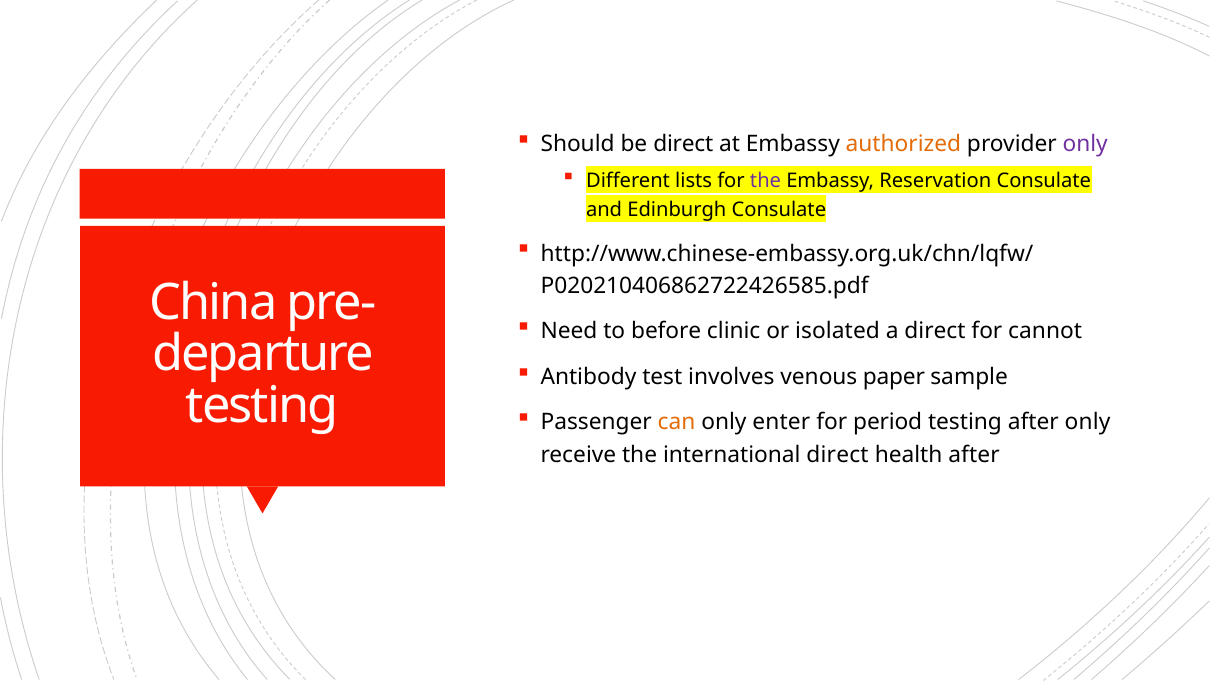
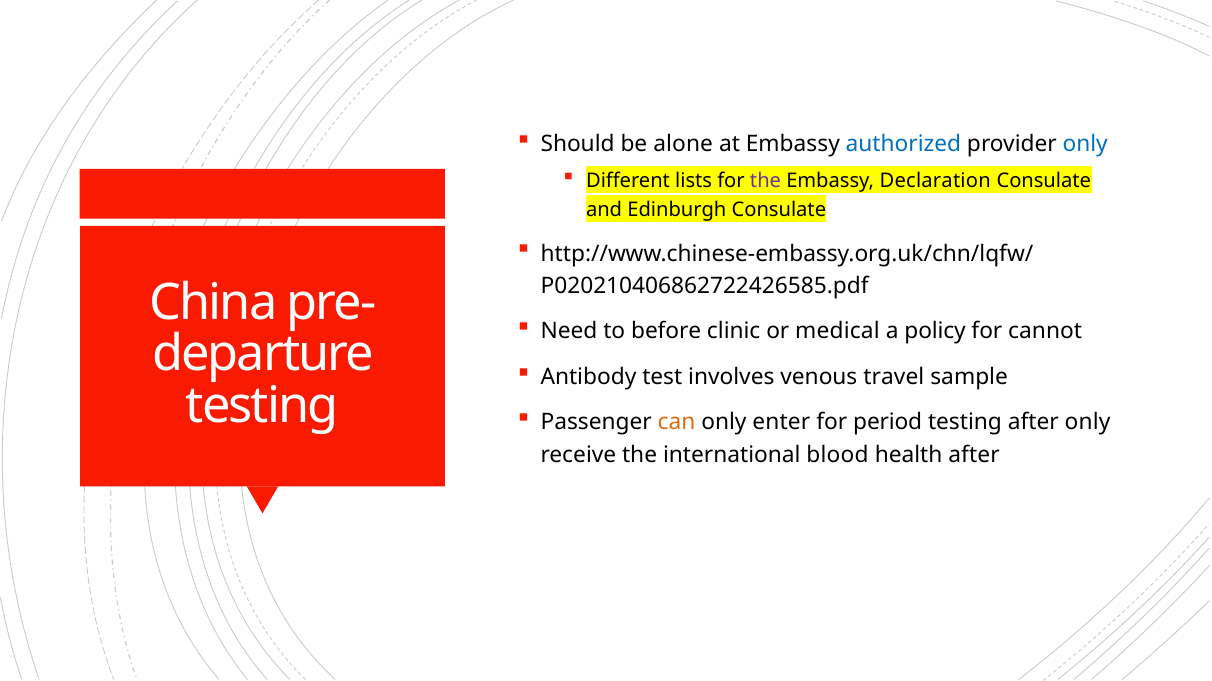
be direct: direct -> alone
authorized colour: orange -> blue
only at (1085, 144) colour: purple -> blue
Reservation: Reservation -> Declaration
isolated: isolated -> medical
a direct: direct -> policy
paper: paper -> travel
international direct: direct -> blood
